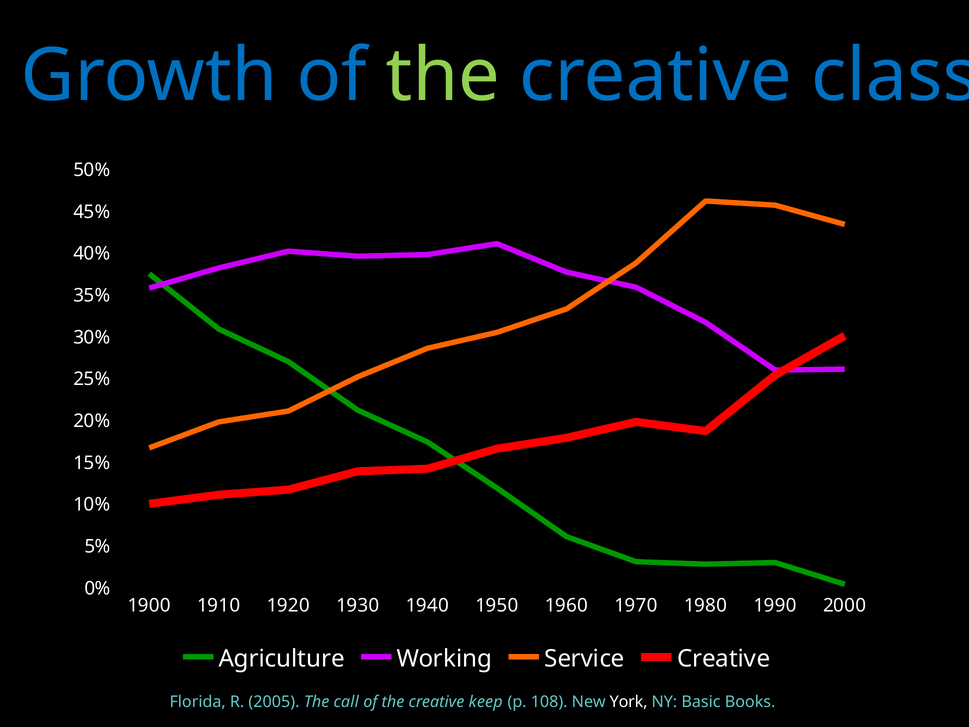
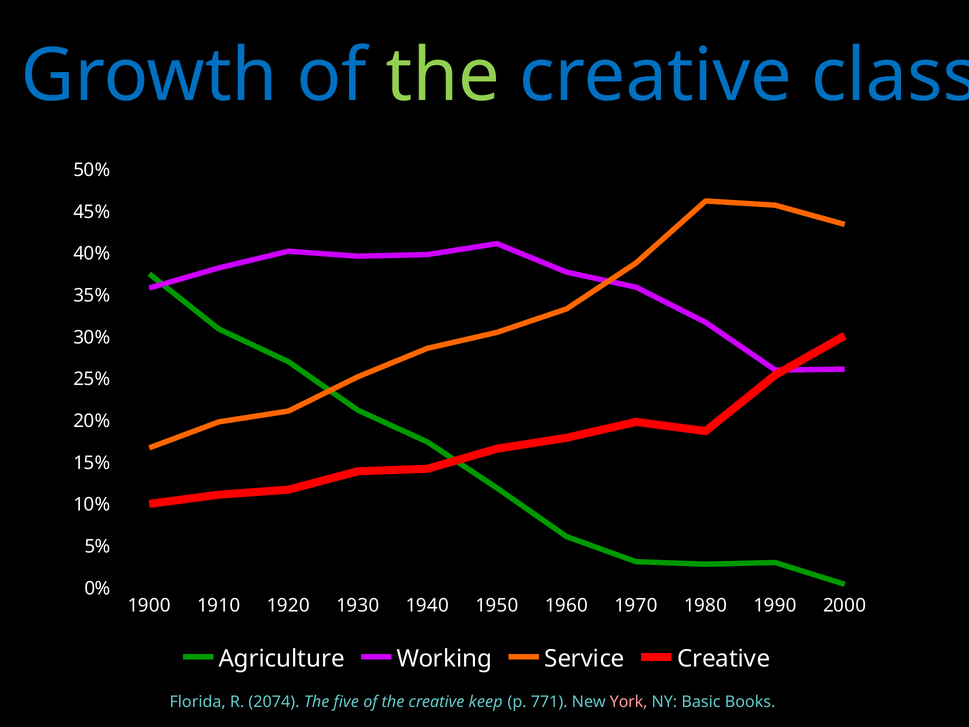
2005: 2005 -> 2074
call: call -> five
108: 108 -> 771
York colour: white -> pink
